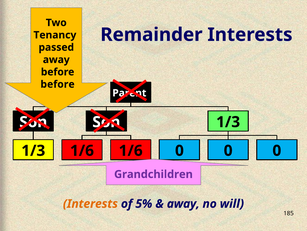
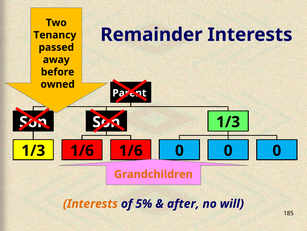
before at (58, 84): before -> owned
Grandchildren colour: purple -> orange
away at (183, 203): away -> after
